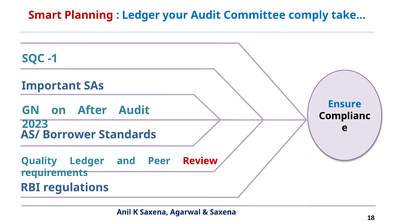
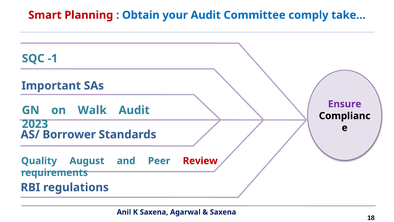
Ledger at (141, 15): Ledger -> Obtain
Ensure colour: blue -> purple
After: After -> Walk
Quality Ledger: Ledger -> August
